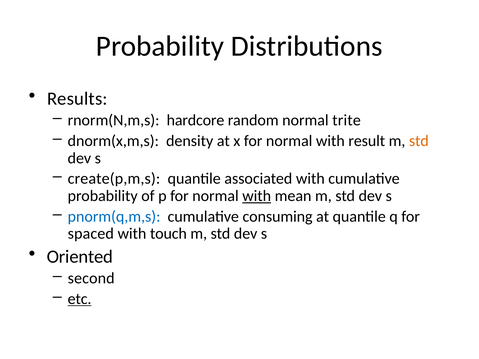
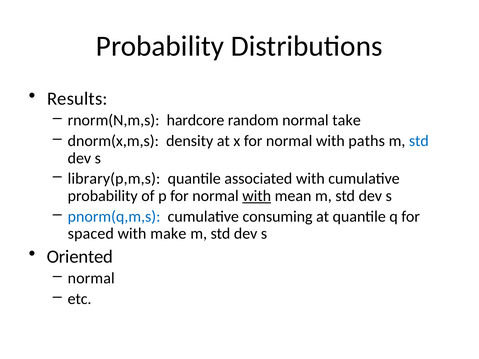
trite: trite -> take
result: result -> paths
std at (419, 141) colour: orange -> blue
create(p,m,s: create(p,m,s -> library(p,m,s
touch: touch -> make
second at (91, 278): second -> normal
etc underline: present -> none
